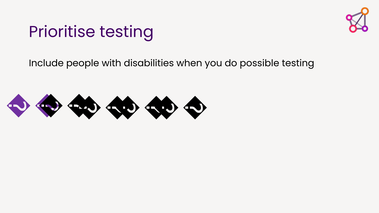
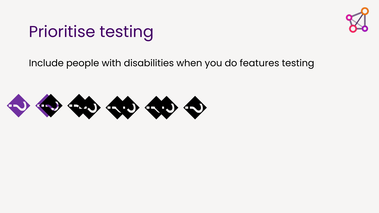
possible: possible -> features
